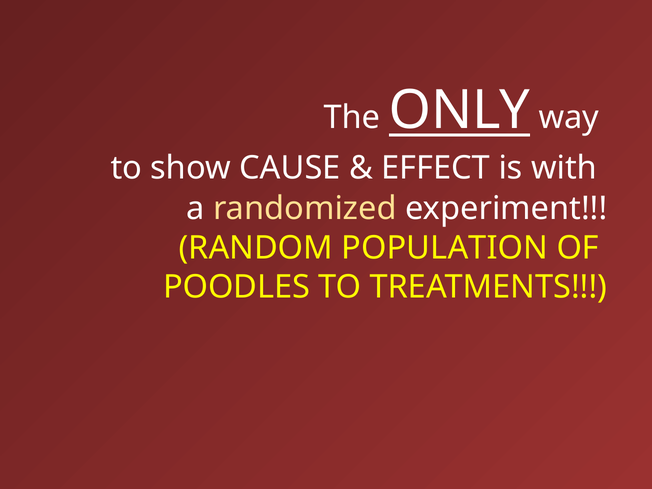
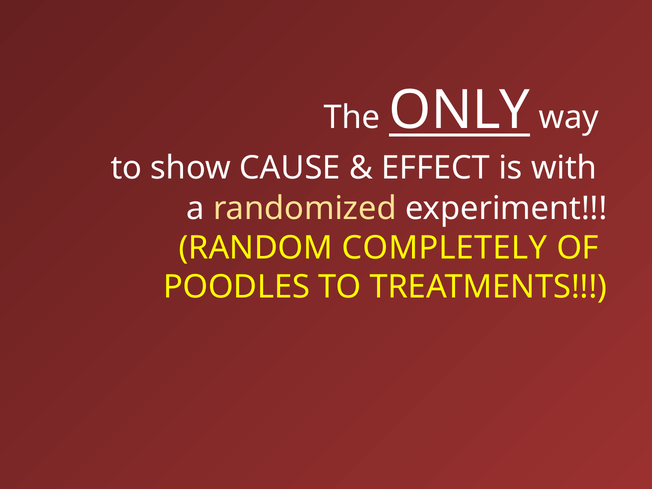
POPULATION: POPULATION -> COMPLETELY
